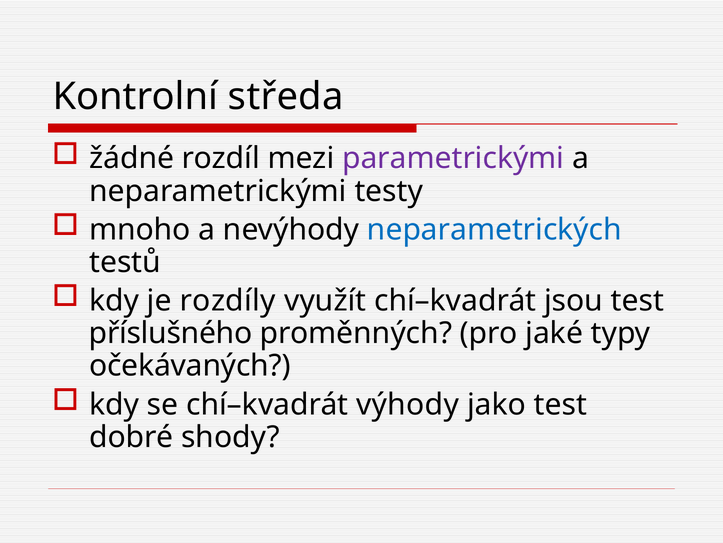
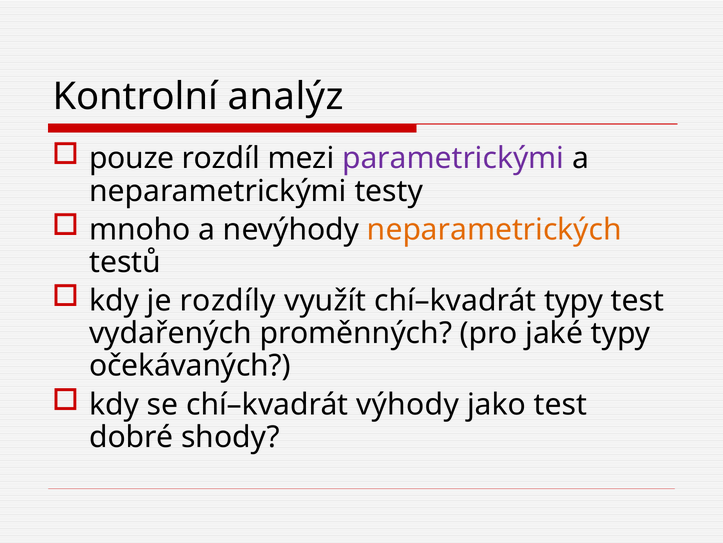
středa: středa -> analýz
žádné: žádné -> pouze
neparametrických colour: blue -> orange
chí–kvadrát jsou: jsou -> typy
příslušného: příslušného -> vydařených
